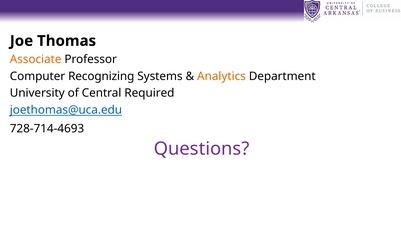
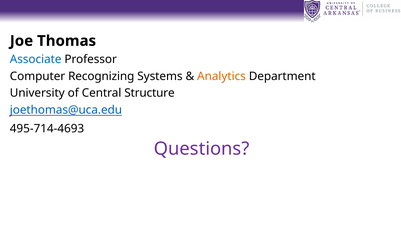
Associate colour: orange -> blue
Required: Required -> Structure
728-714-4693: 728-714-4693 -> 495-714-4693
